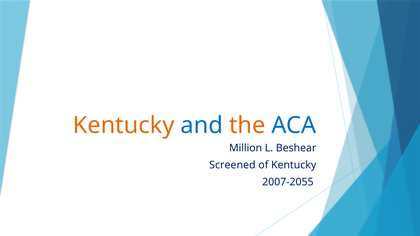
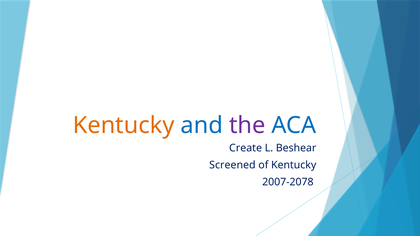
the colour: orange -> purple
Million: Million -> Create
2007-2055: 2007-2055 -> 2007-2078
